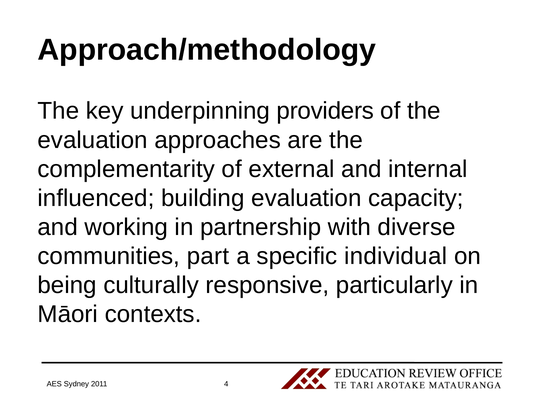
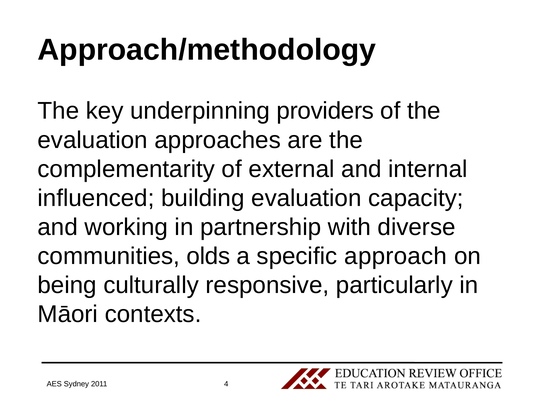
part: part -> olds
individual: individual -> approach
